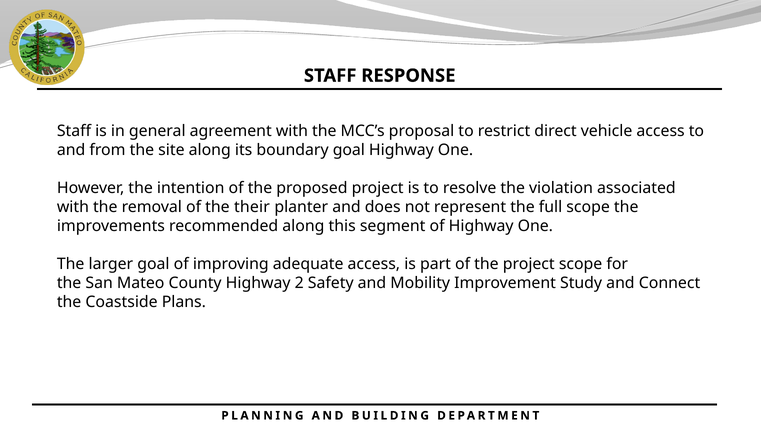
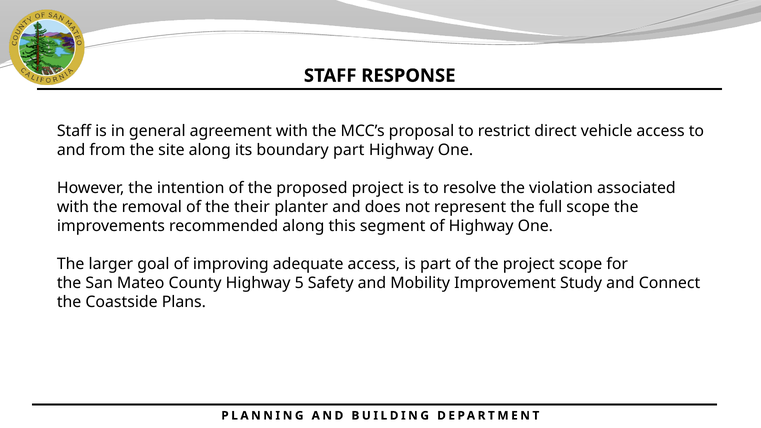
boundary goal: goal -> part
2: 2 -> 5
